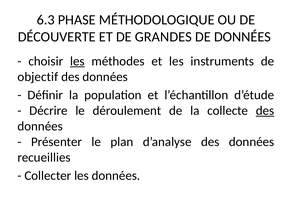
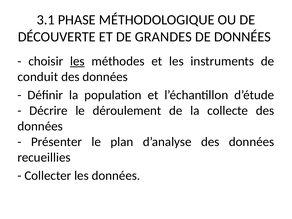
6.3: 6.3 -> 3.1
objectif: objectif -> conduit
des at (265, 111) underline: present -> none
